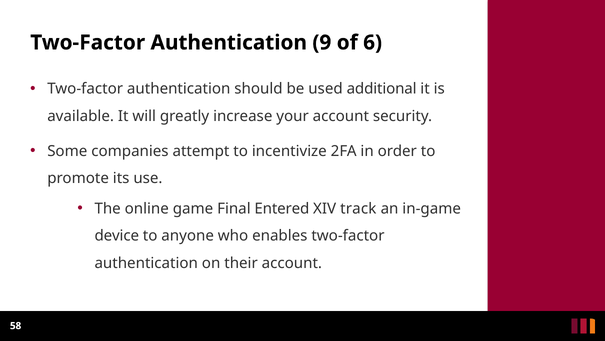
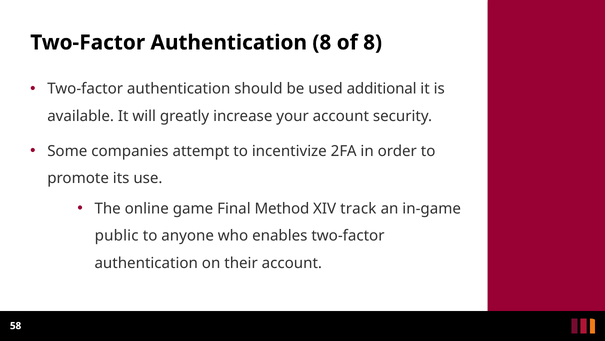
Authentication 9: 9 -> 8
of 6: 6 -> 8
Entered: Entered -> Method
device: device -> public
